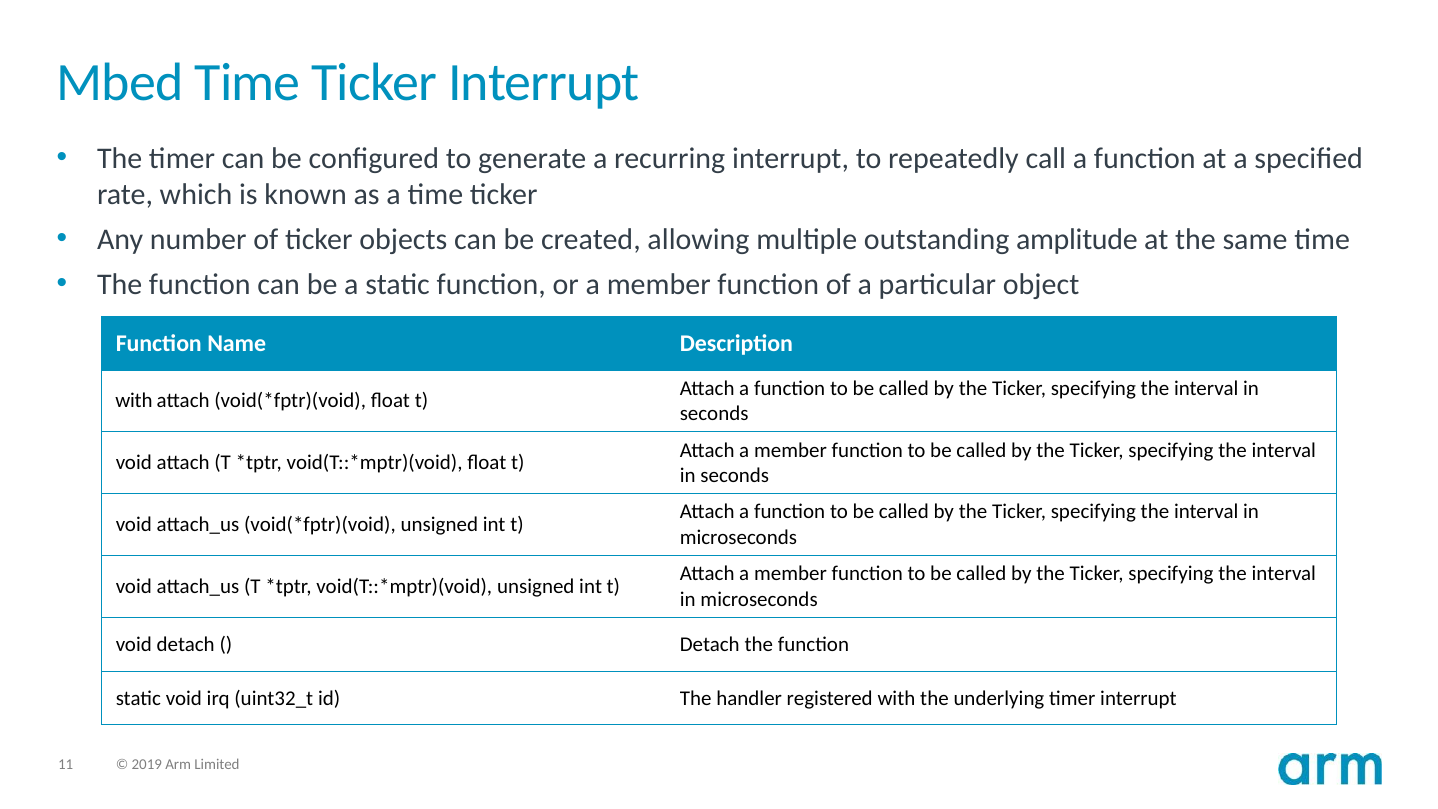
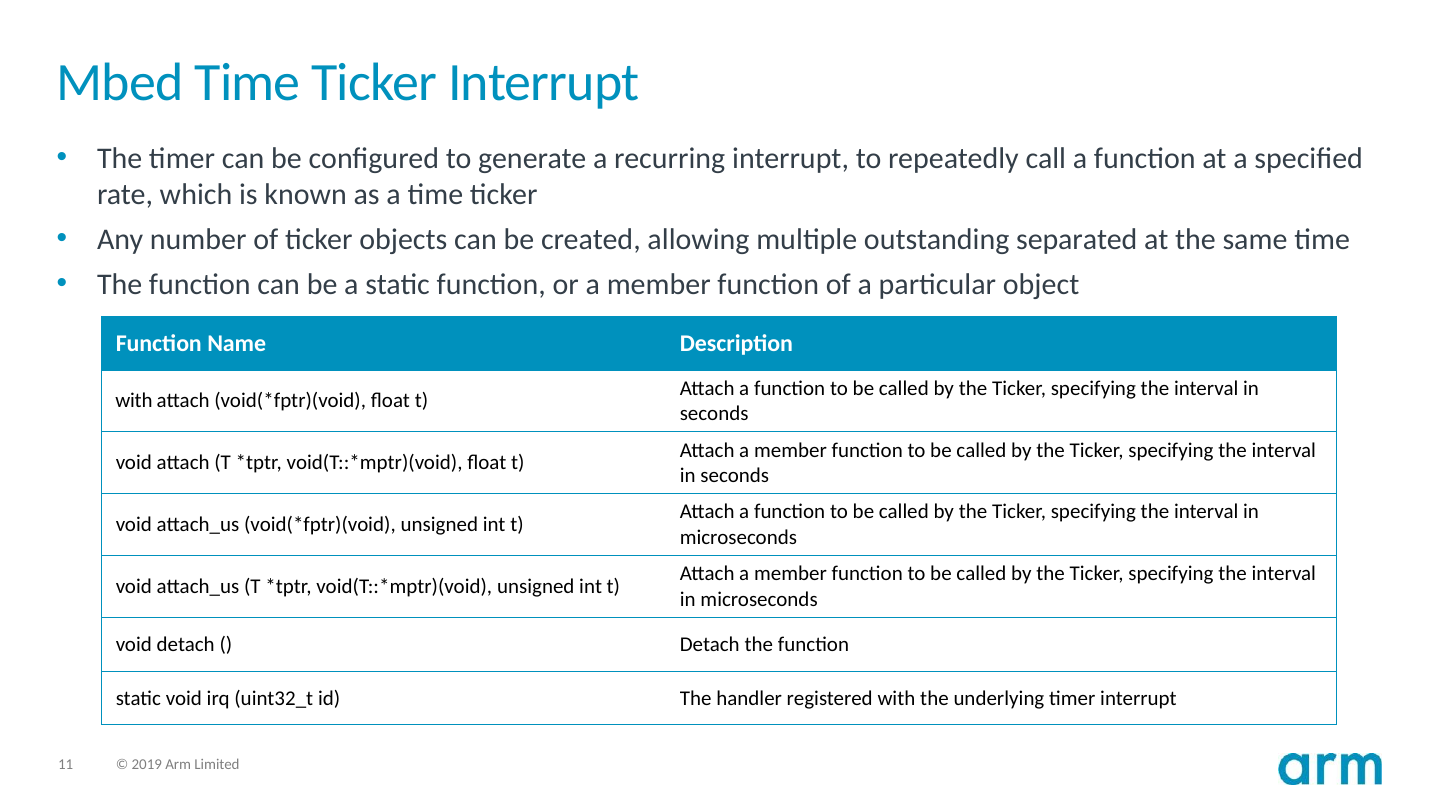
amplitude: amplitude -> separated
